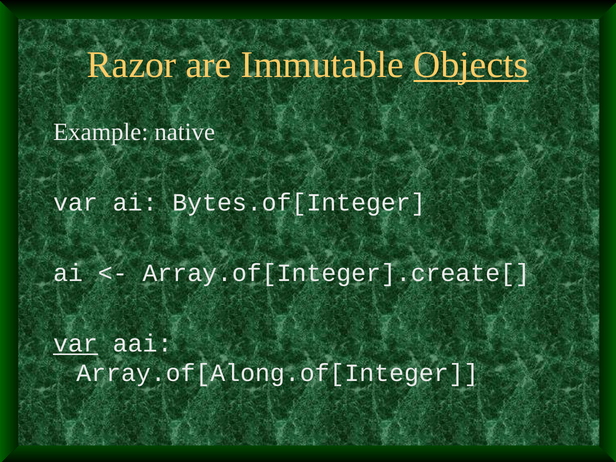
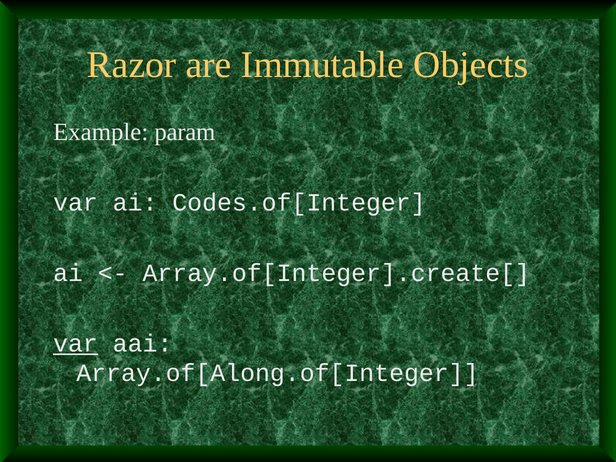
Objects underline: present -> none
native: native -> param
Bytes.of[Integer: Bytes.of[Integer -> Codes.of[Integer
